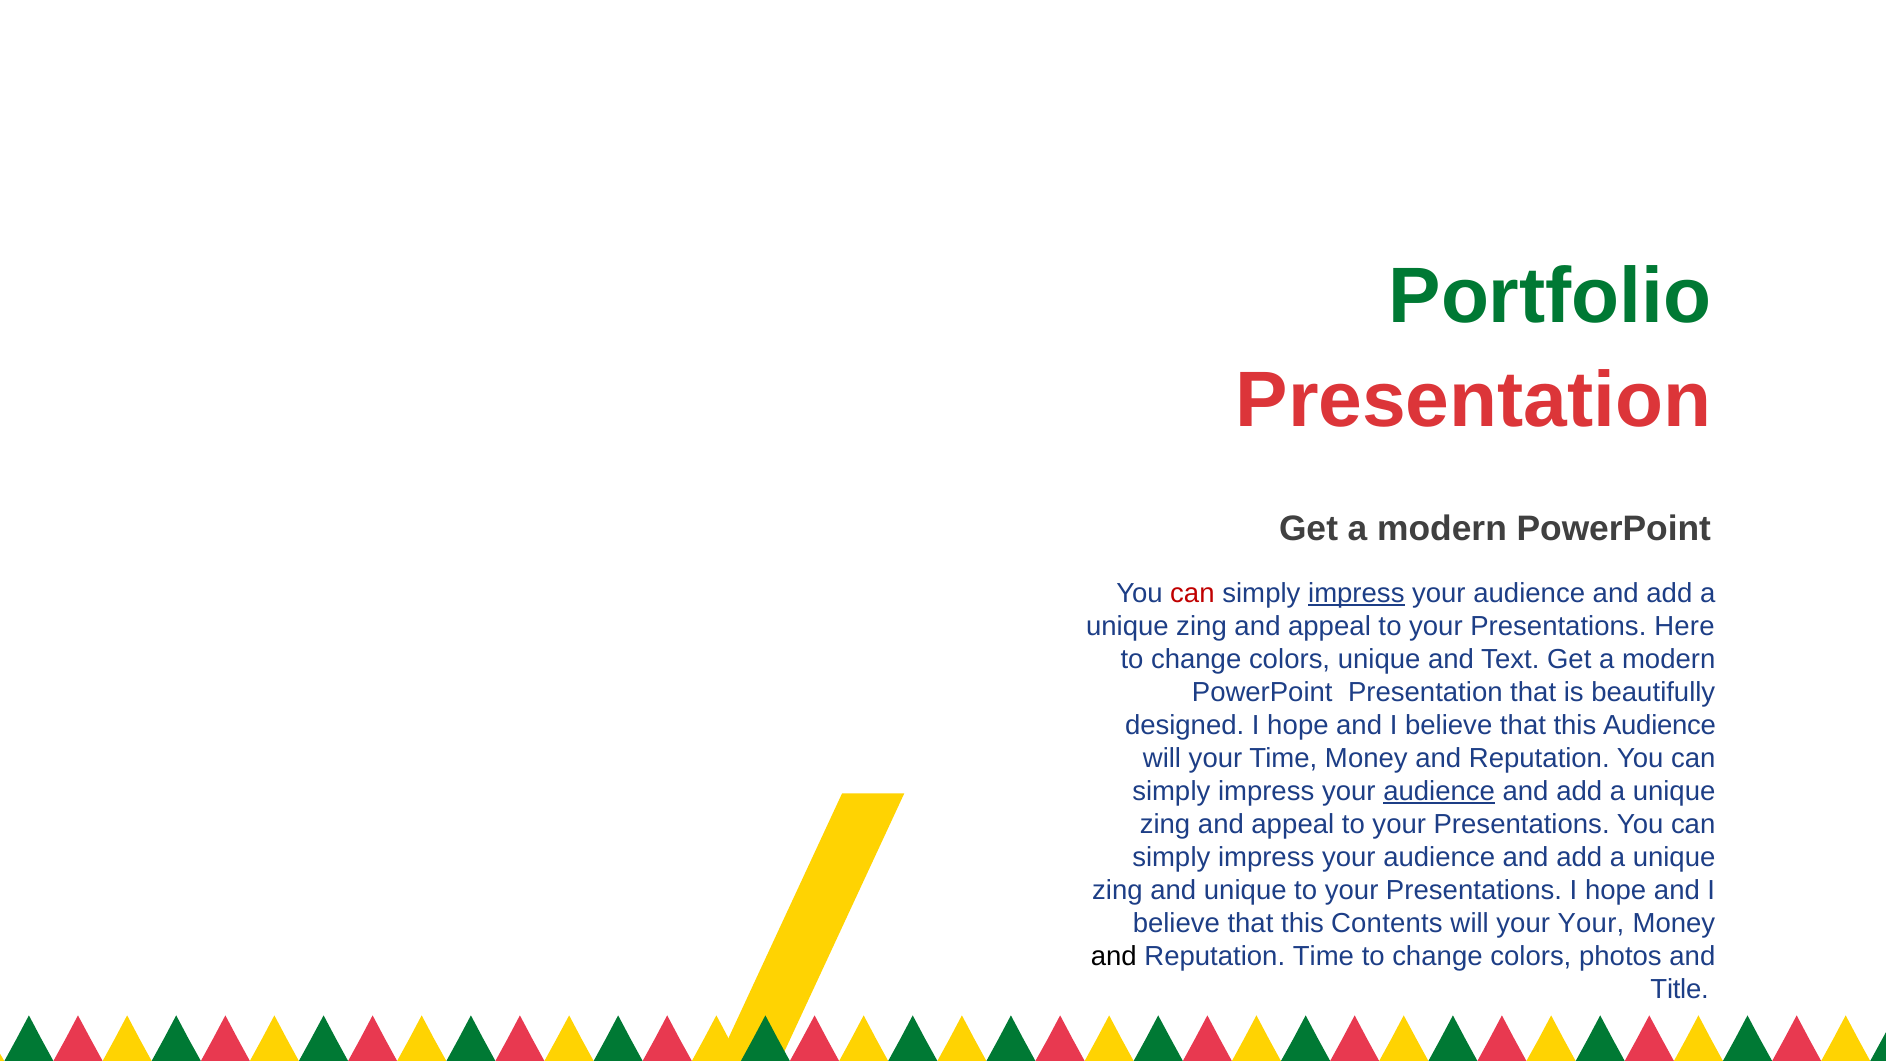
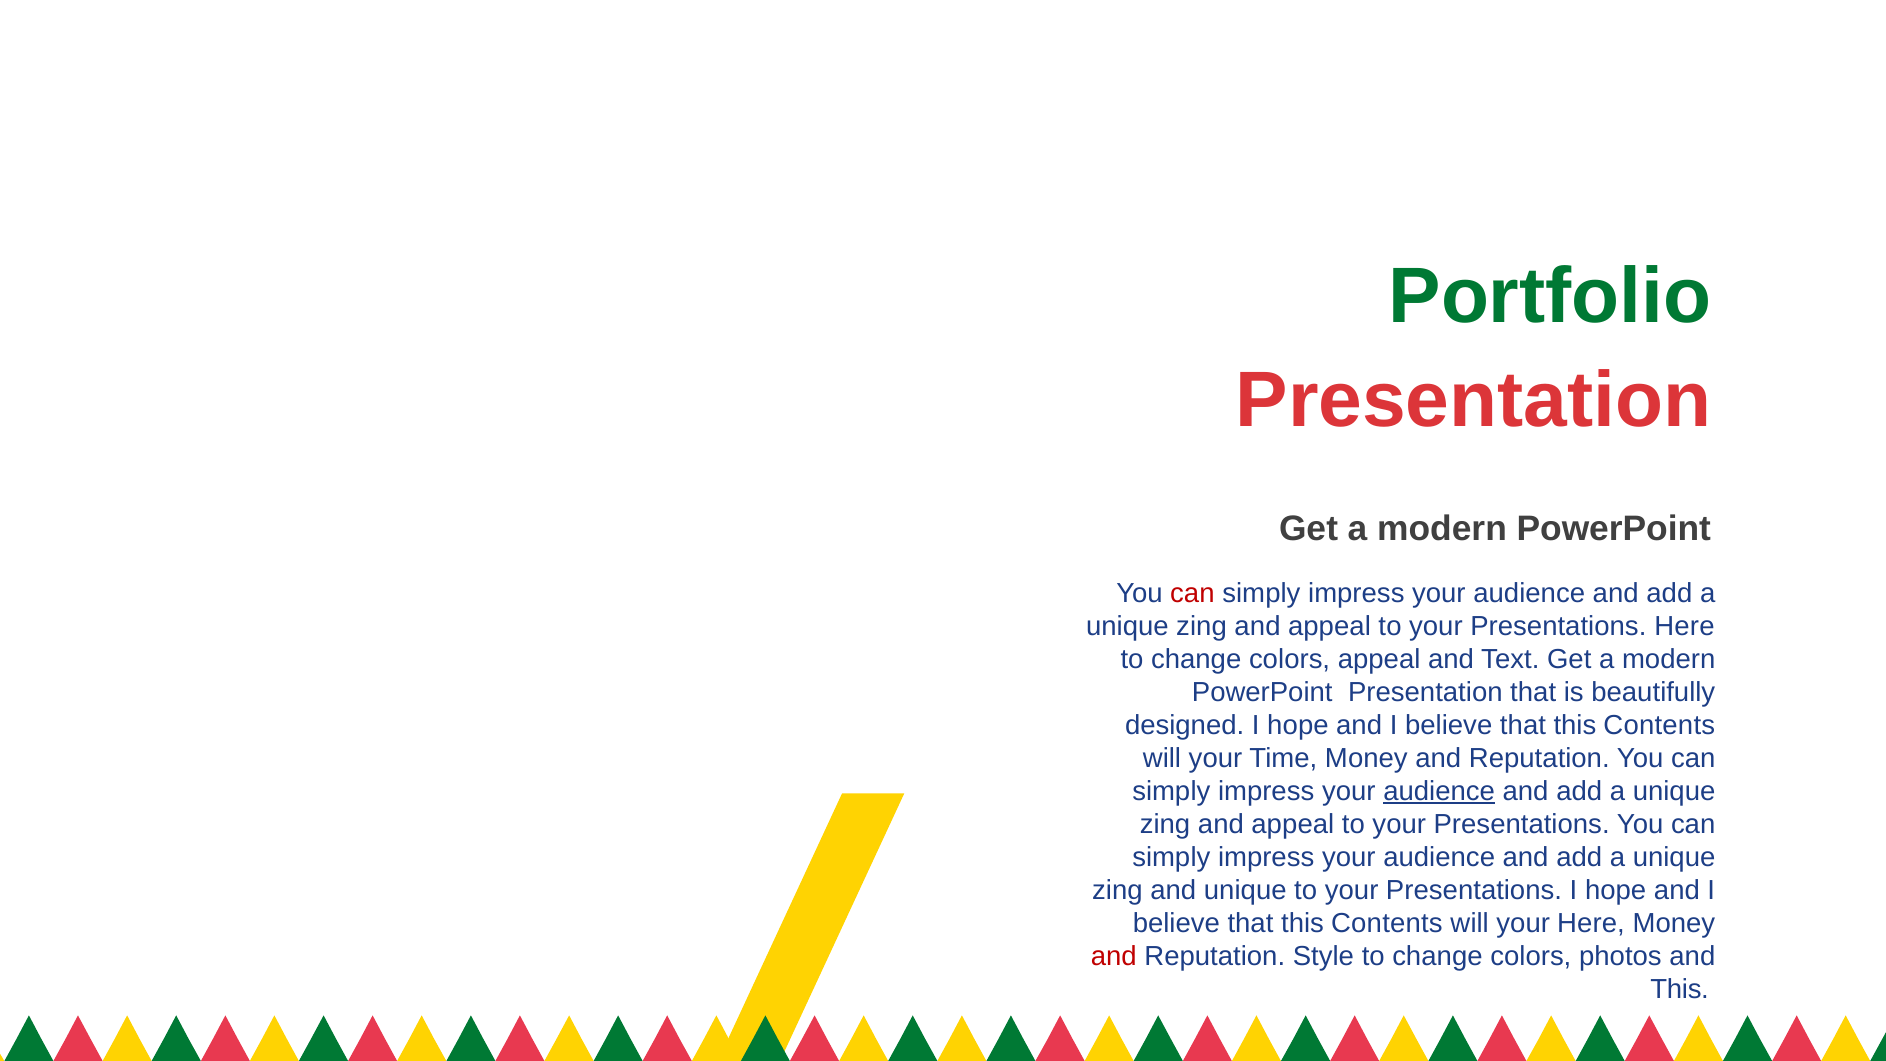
impress at (1356, 593) underline: present -> none
colors unique: unique -> appeal
Audience at (1660, 725): Audience -> Contents
your Your: Your -> Here
and at (1114, 956) colour: black -> red
Reputation Time: Time -> Style
Title at (1680, 989): Title -> This
